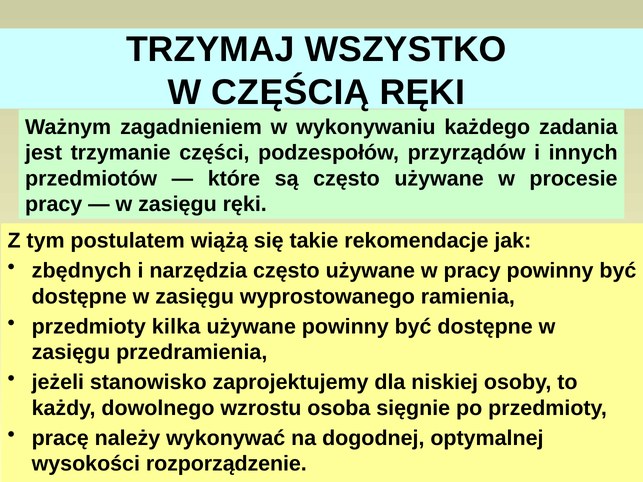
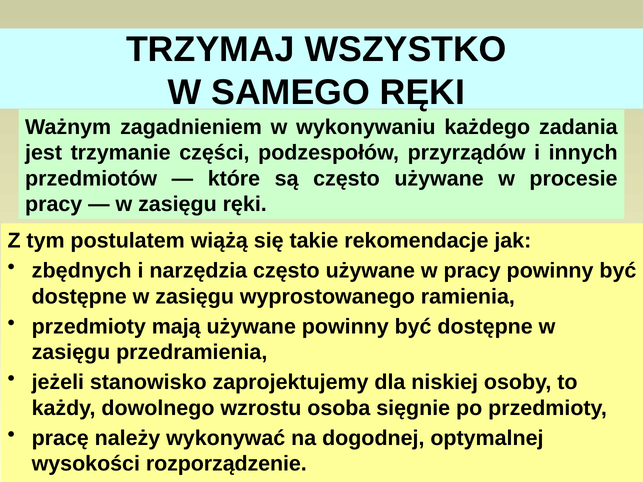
CZĘŚCIĄ: CZĘŚCIĄ -> SAMEGO
kilka: kilka -> mają
